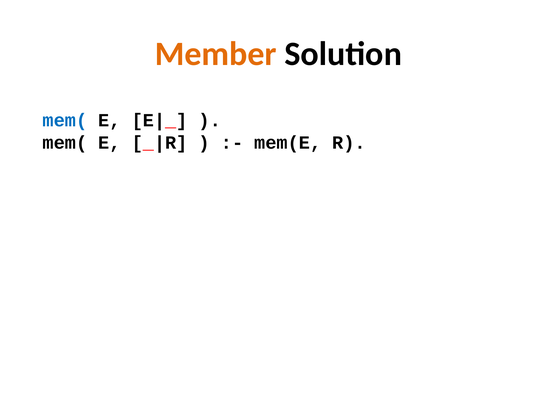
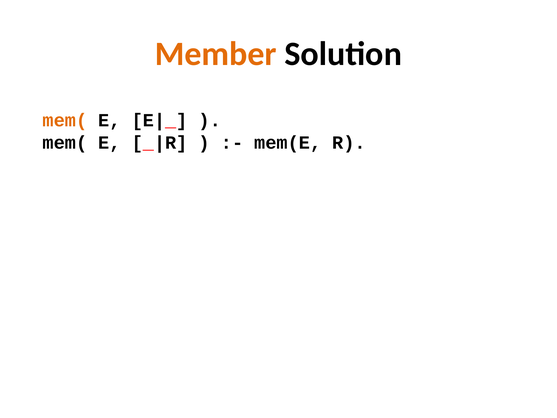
mem( at (65, 120) colour: blue -> orange
